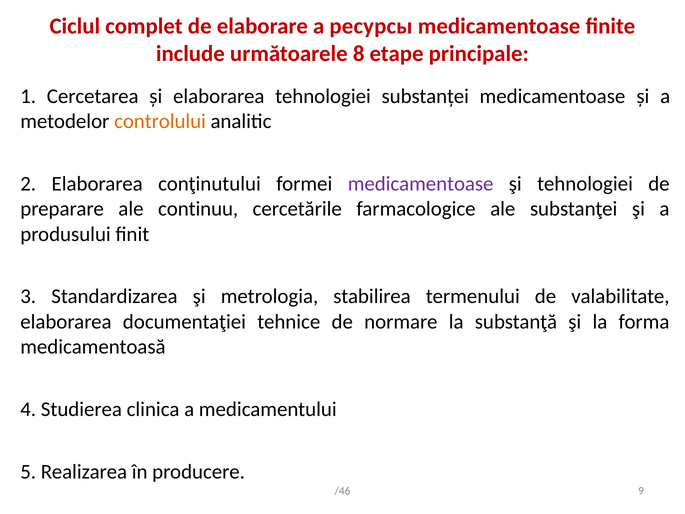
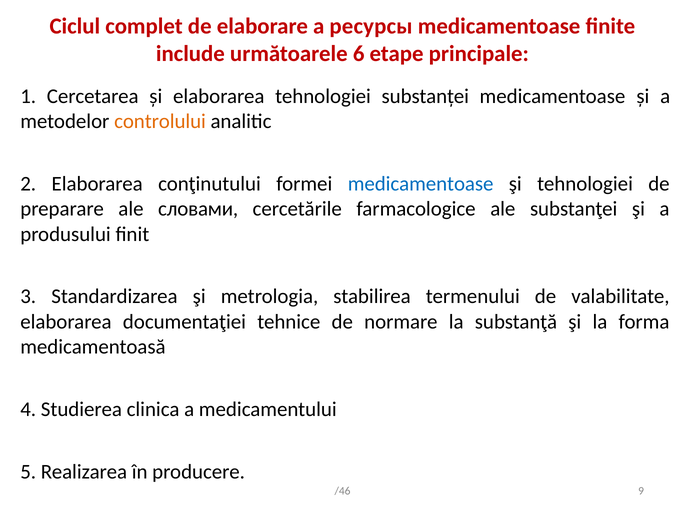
8: 8 -> 6
medicamentoase at (421, 184) colour: purple -> blue
continuu: continuu -> словами
